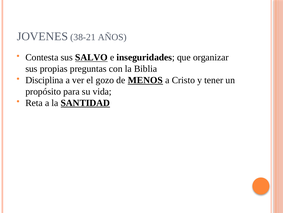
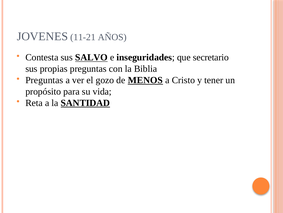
38-21: 38-21 -> 11-21
organizar: organizar -> secretario
Disciplina at (44, 80): Disciplina -> Preguntas
